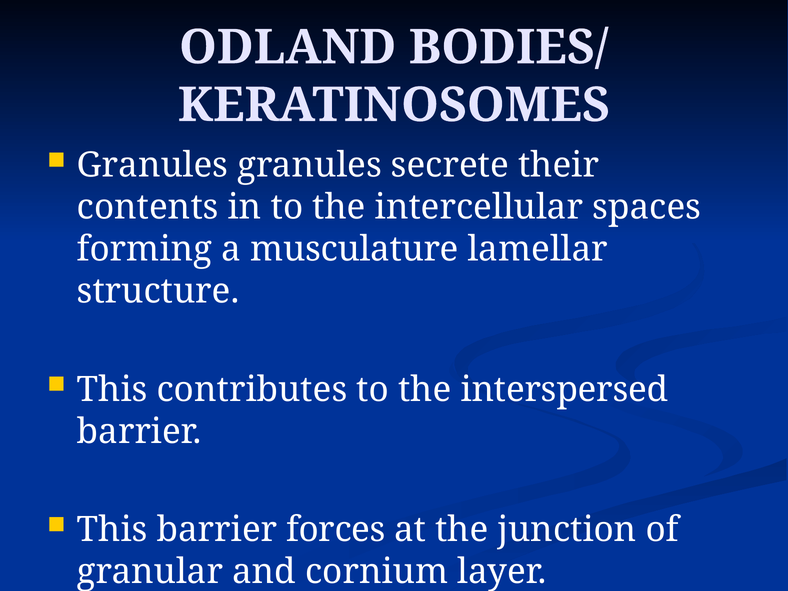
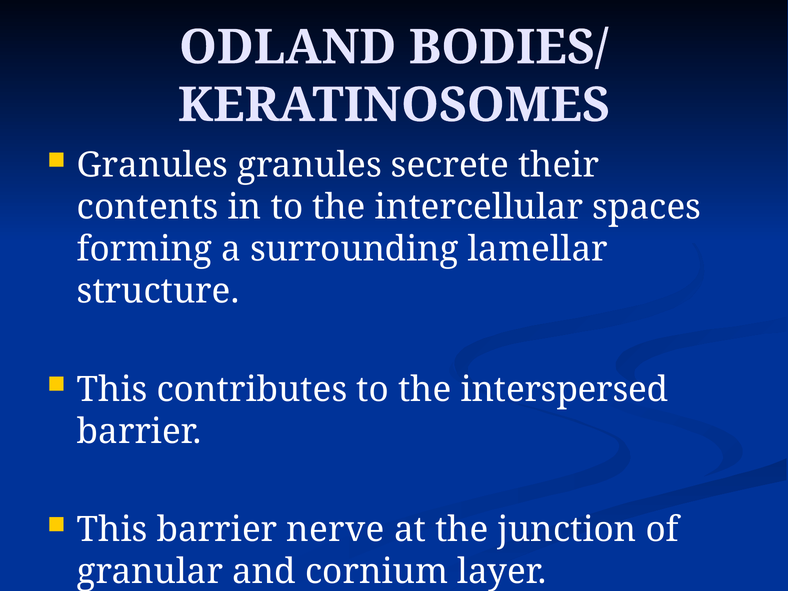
musculature: musculature -> surrounding
forces: forces -> nerve
